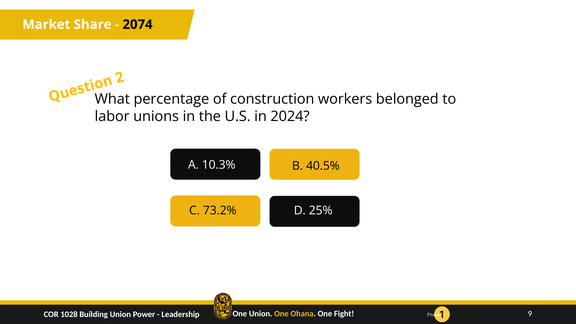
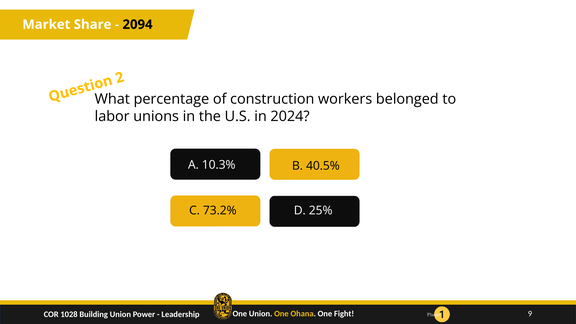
2074: 2074 -> 2094
